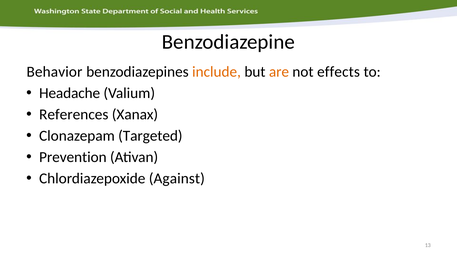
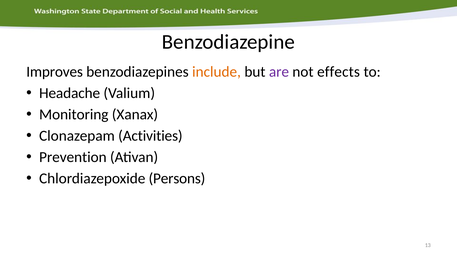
Behavior: Behavior -> Improves
are colour: orange -> purple
References: References -> Monitoring
Targeted: Targeted -> Activities
Against: Against -> Persons
